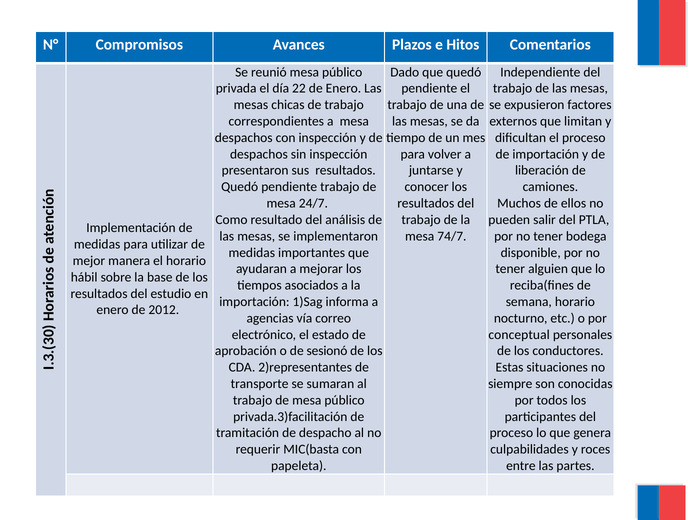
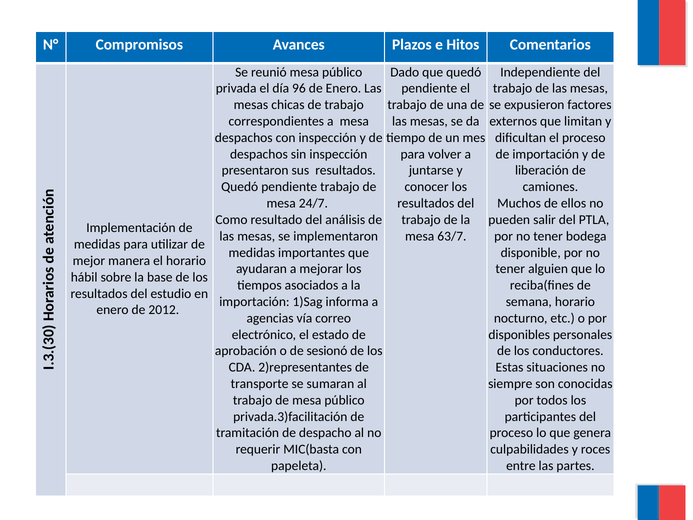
22: 22 -> 96
74/7: 74/7 -> 63/7
conceptual: conceptual -> disponibles
